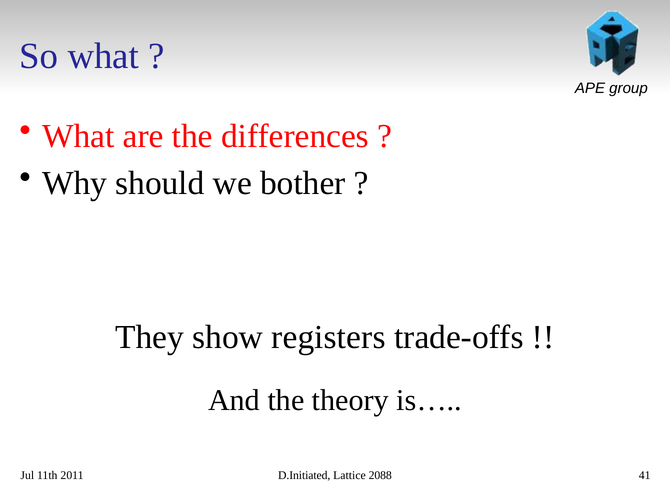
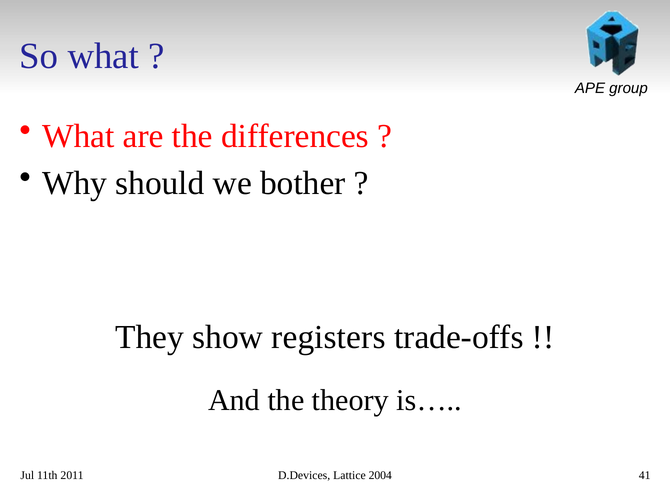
D.Initiated: D.Initiated -> D.Devices
2088: 2088 -> 2004
